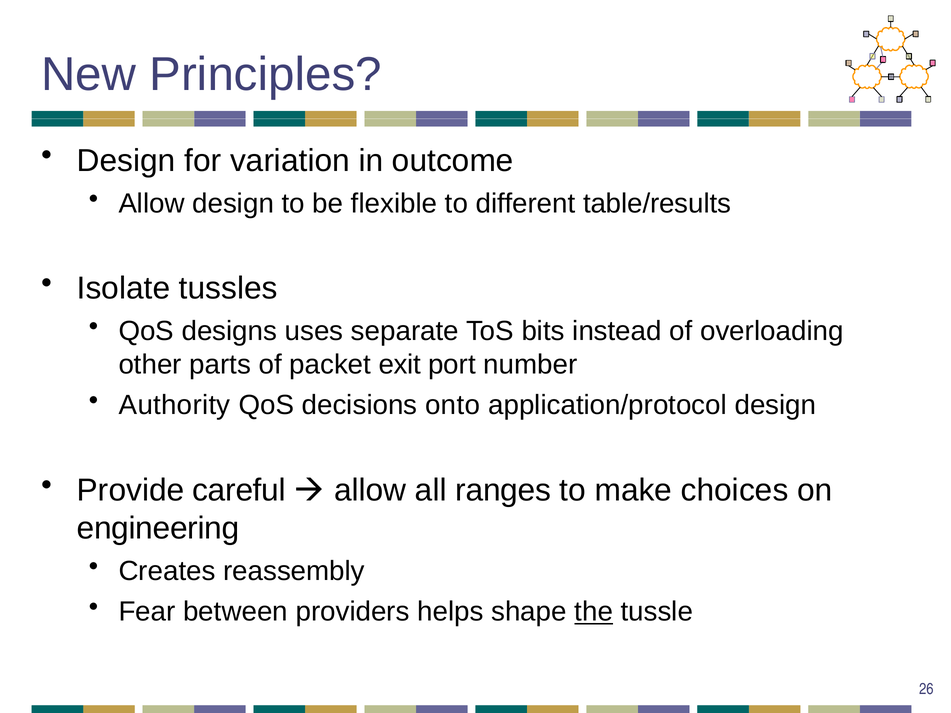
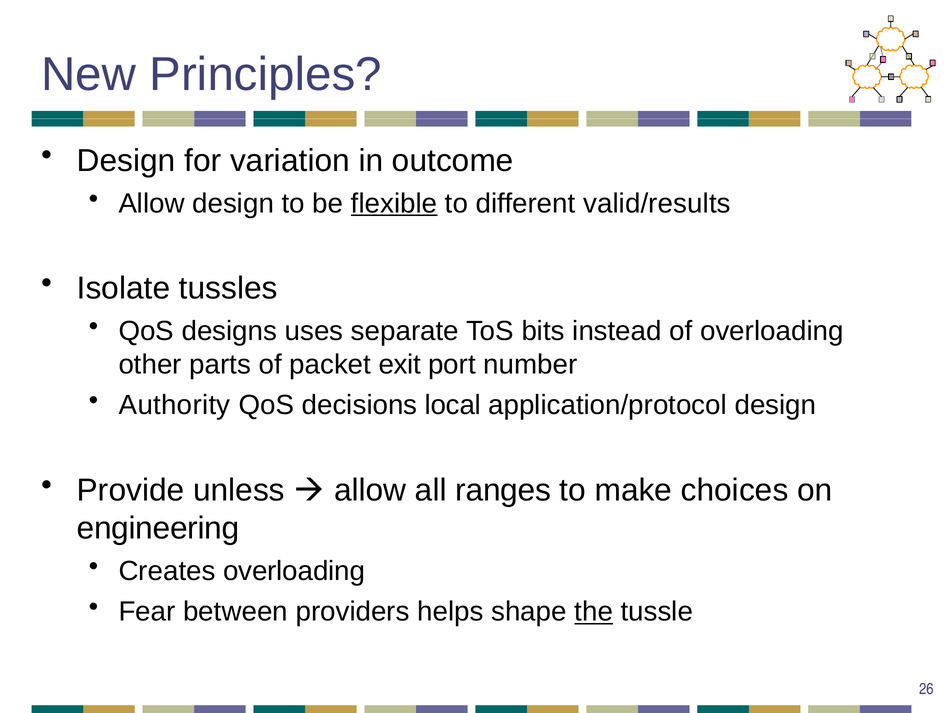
flexible underline: none -> present
table/results: table/results -> valid/results
onto: onto -> local
careful: careful -> unless
Creates reassembly: reassembly -> overloading
